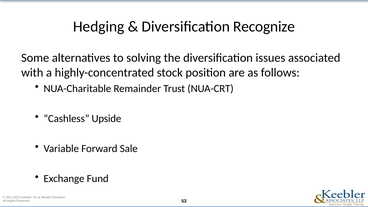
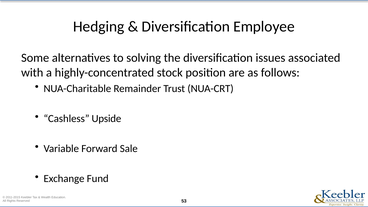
Recognize: Recognize -> Employee
